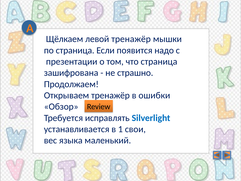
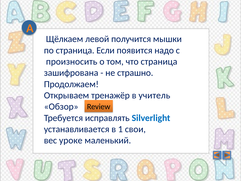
левой тренажёр: тренажёр -> получится
презентации: презентации -> произносить
ошибки: ошибки -> учитель
языка: языка -> уроке
